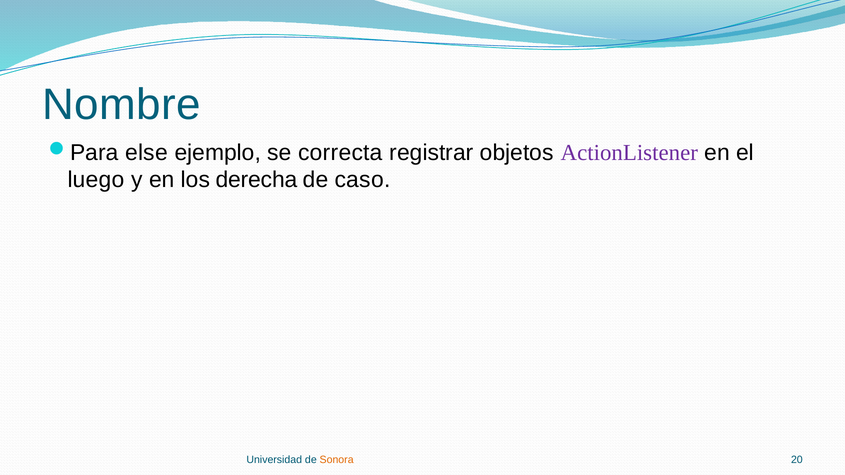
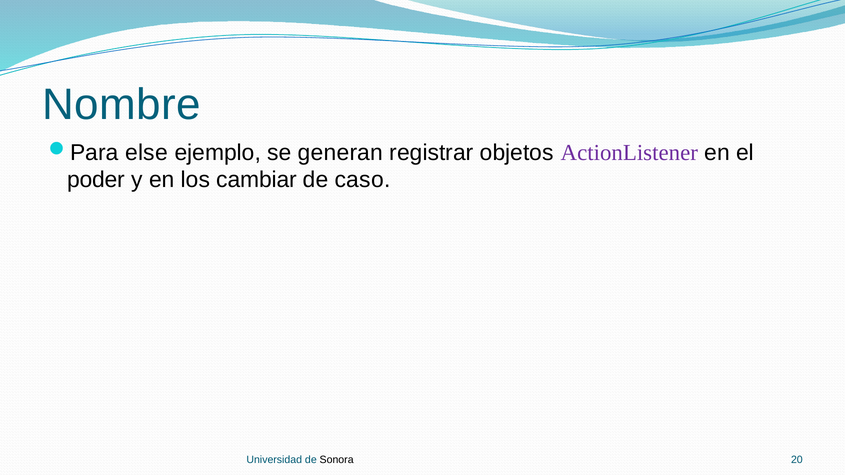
correcta: correcta -> generan
luego: luego -> poder
derecha: derecha -> cambiar
Sonora colour: orange -> black
